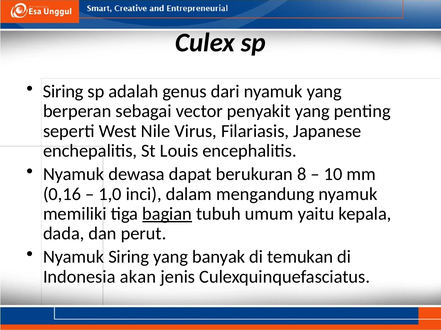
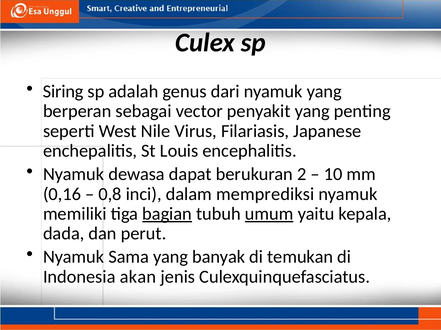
8: 8 -> 2
1,0: 1,0 -> 0,8
mengandung: mengandung -> memprediksi
umum underline: none -> present
Nyamuk Siring: Siring -> Sama
